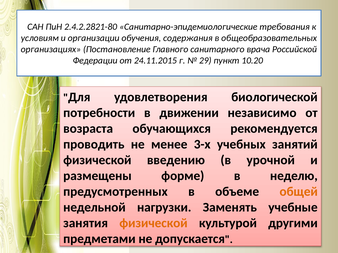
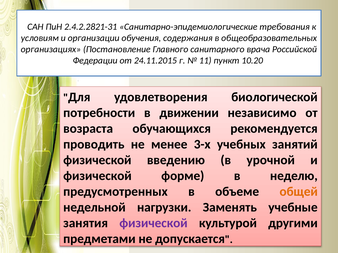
2.4.2.2821-80: 2.4.2.2821-80 -> 2.4.2.2821-31
29: 29 -> 11
размещены at (97, 176): размещены -> физической
физической at (153, 224) colour: orange -> purple
